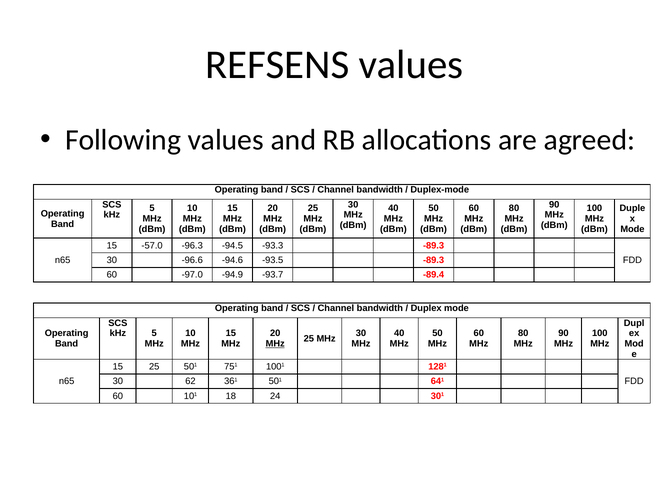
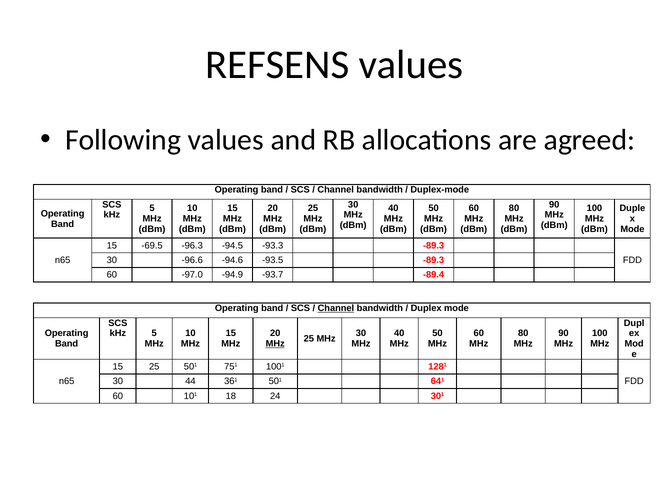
-57.0: -57.0 -> -69.5
Channel at (336, 309) underline: none -> present
62: 62 -> 44
